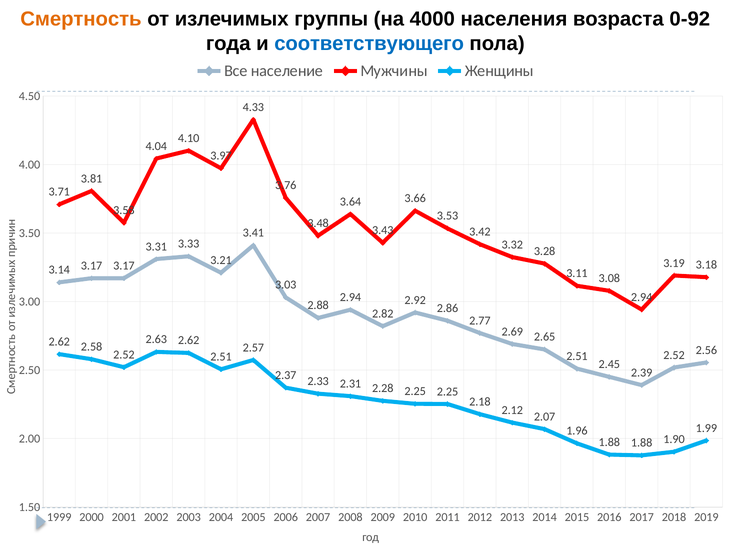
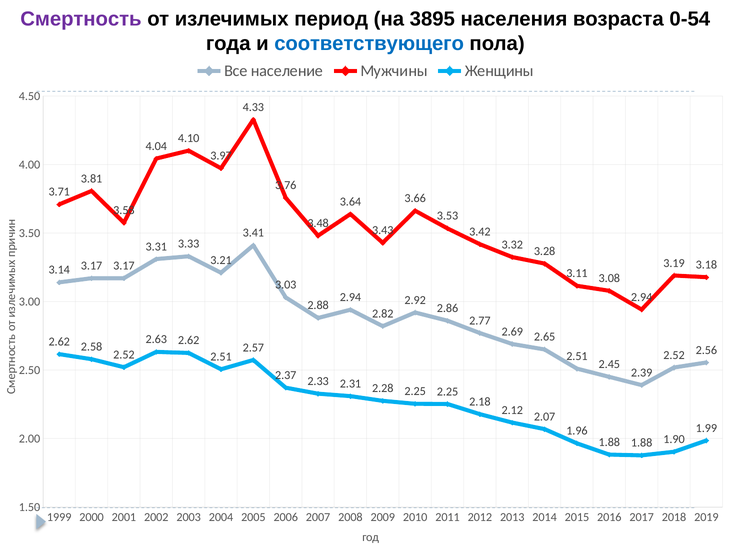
Смертность colour: orange -> purple
группы: группы -> период
4000: 4000 -> 3895
0-92: 0-92 -> 0-54
